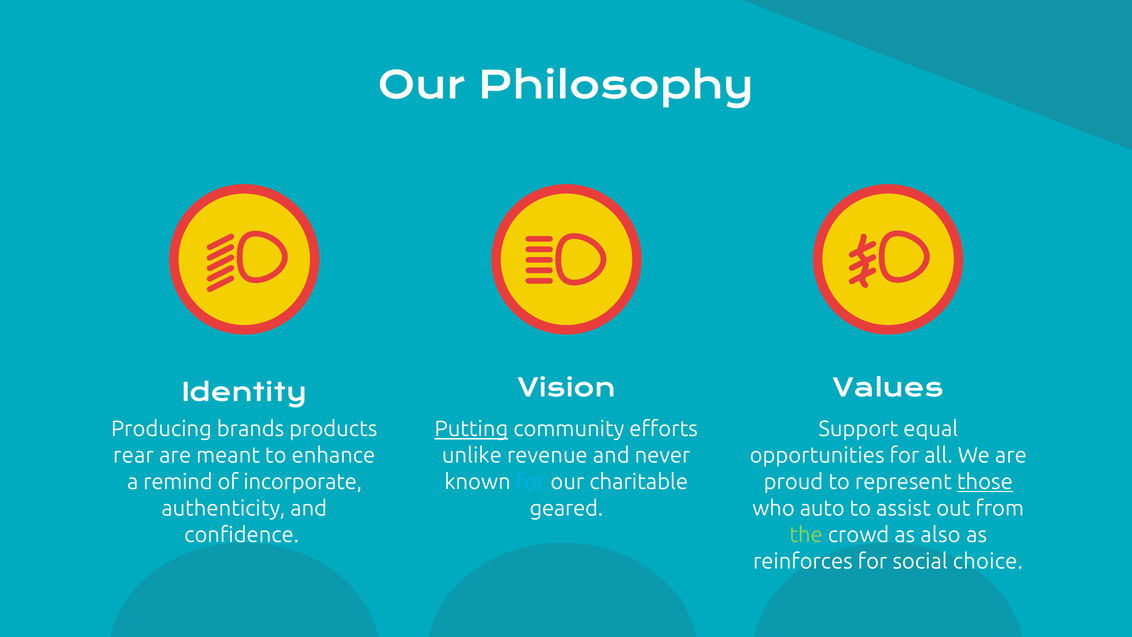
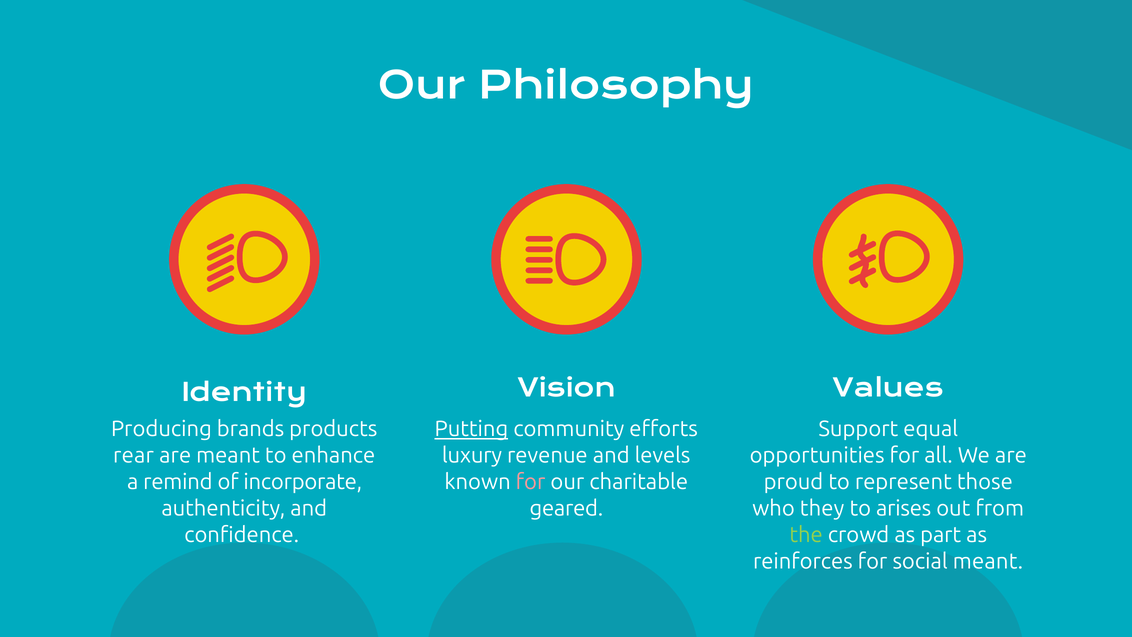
unlike: unlike -> luxury
never: never -> levels
for at (531, 482) colour: light blue -> pink
those underline: present -> none
auto: auto -> they
assist: assist -> arises
also: also -> part
social choice: choice -> meant
